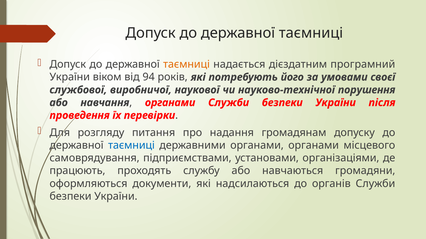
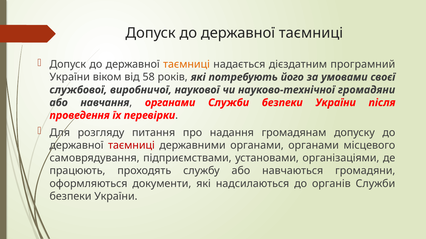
94: 94 -> 58
науково-технічної порушення: порушення -> громадяни
таємниці at (131, 146) colour: blue -> red
